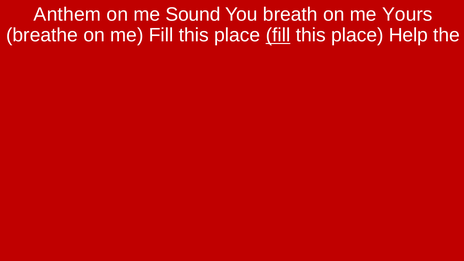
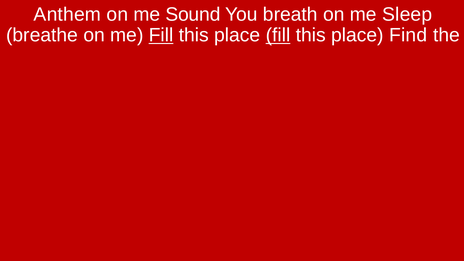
Yours: Yours -> Sleep
Fill at (161, 35) underline: none -> present
Help: Help -> Find
